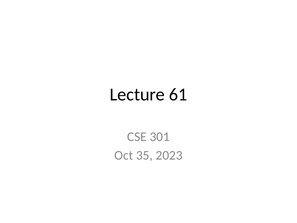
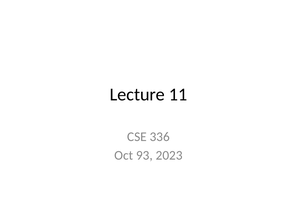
61: 61 -> 11
301: 301 -> 336
35: 35 -> 93
